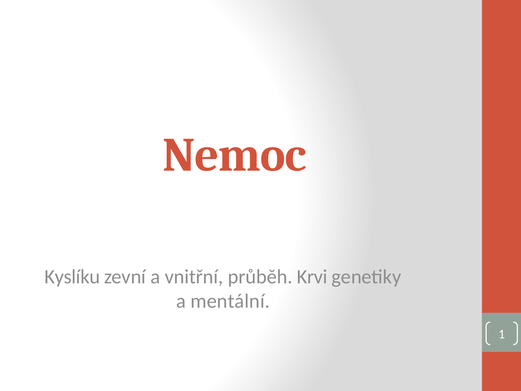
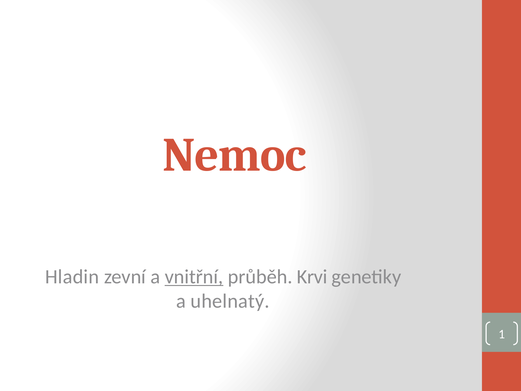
Kyslíku: Kyslíku -> Hladin
vnitřní underline: none -> present
mentální: mentální -> uhelnatý
